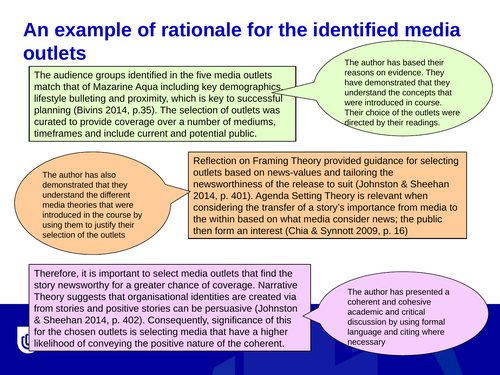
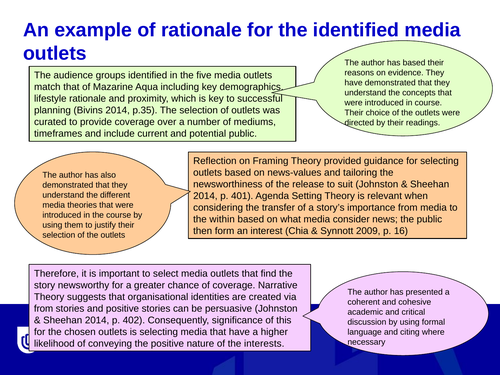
lifestyle bulleting: bulleting -> rationale
the coherent: coherent -> interests
